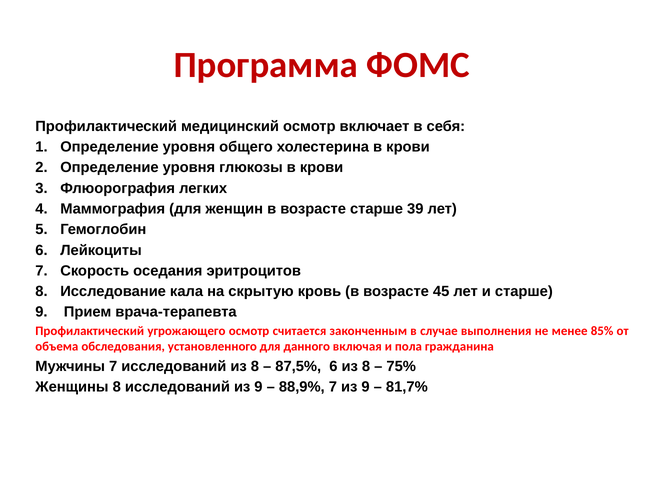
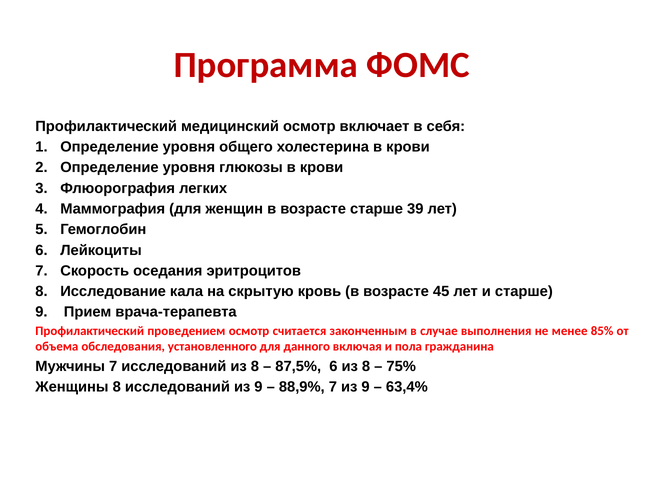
угрожающего: угрожающего -> проведением
81,7%: 81,7% -> 63,4%
